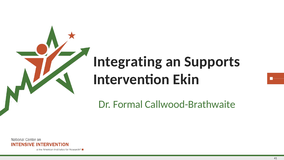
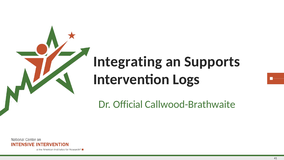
Ekin: Ekin -> Logs
Formal: Formal -> Official
